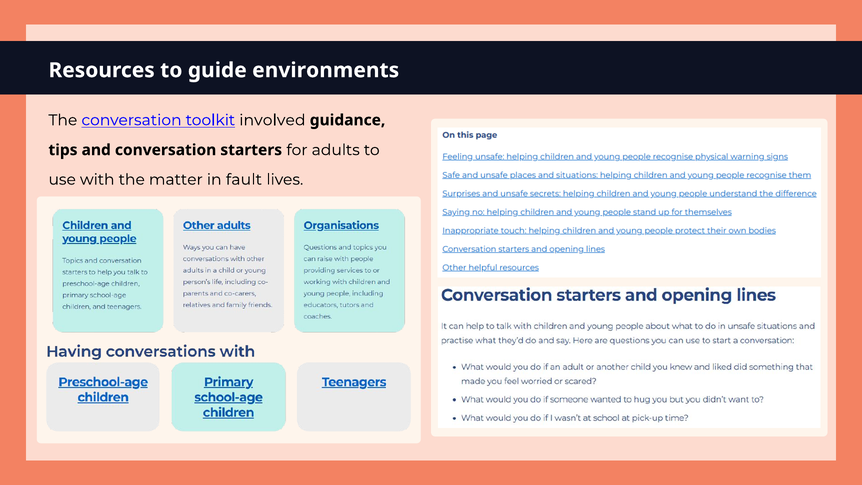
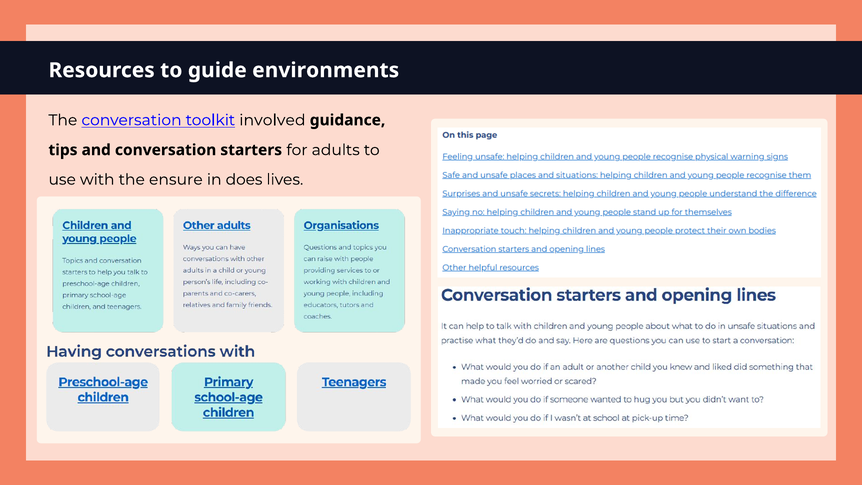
matter: matter -> ensure
fault: fault -> does
